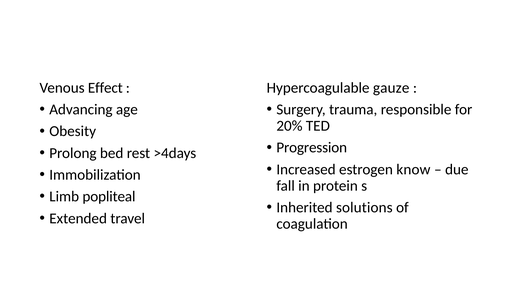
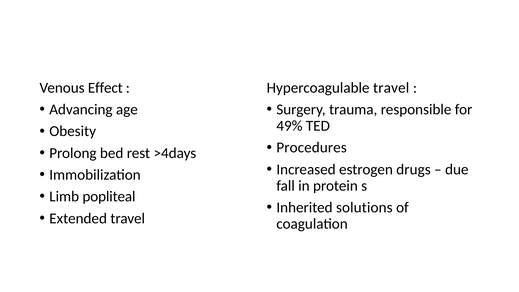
Hypercoagulable gauze: gauze -> travel
20%: 20% -> 49%
Progression: Progression -> Procedures
know: know -> drugs
